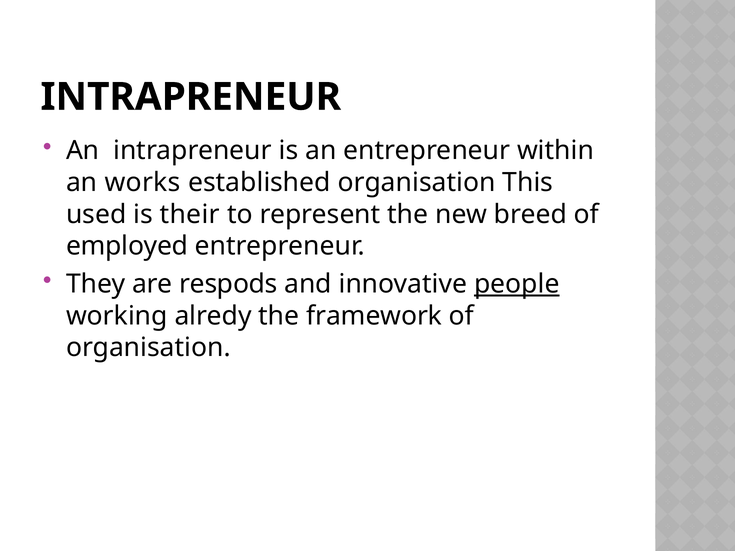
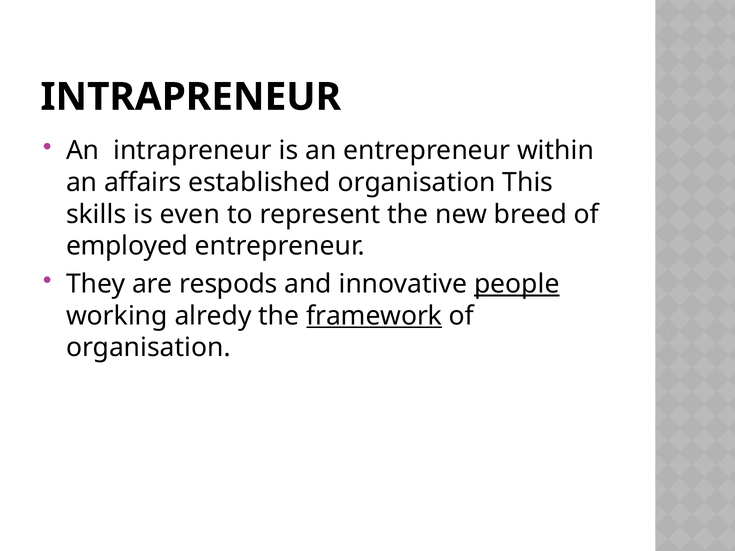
works: works -> affairs
used: used -> skills
their: their -> even
framework underline: none -> present
